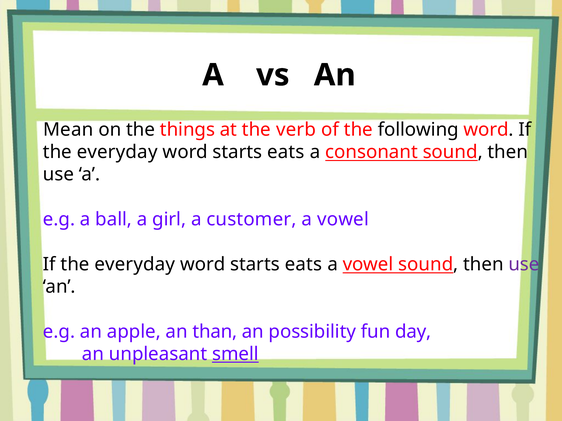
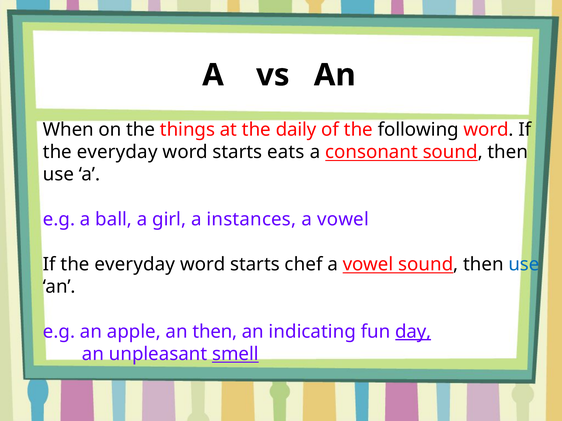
Mean: Mean -> When
verb: verb -> daily
customer: customer -> instances
eats at (304, 265): eats -> chef
use at (524, 265) colour: purple -> blue
an than: than -> then
possibility: possibility -> indicating
day underline: none -> present
